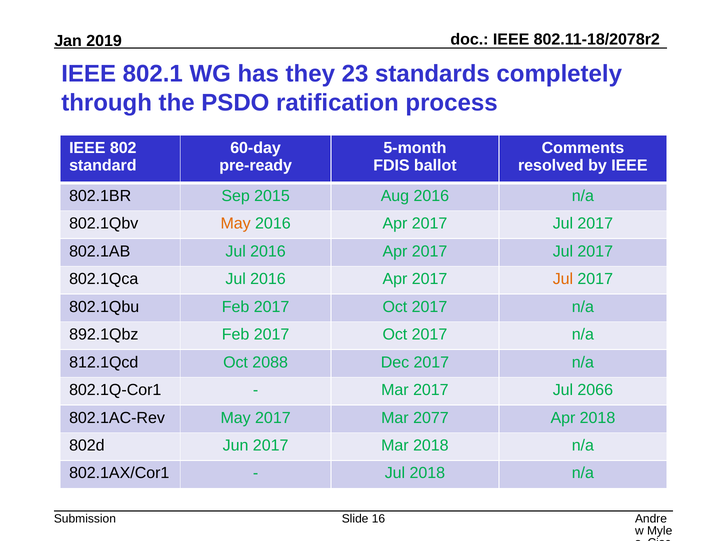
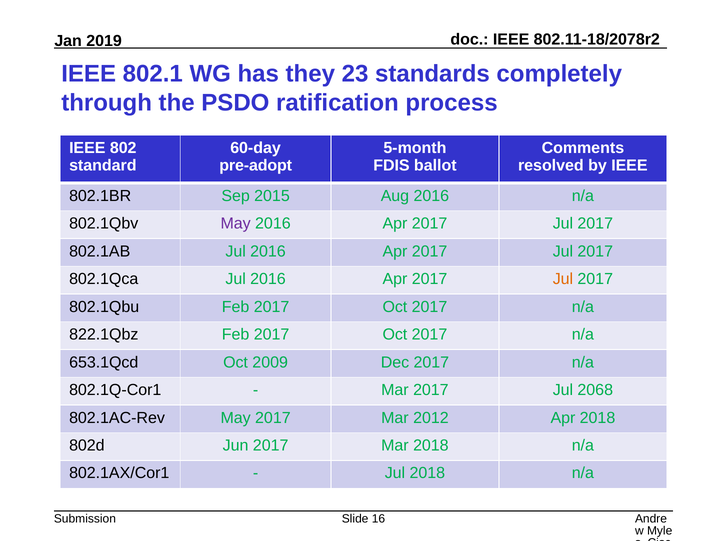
pre-ready: pre-ready -> pre-adopt
May at (236, 223) colour: orange -> purple
892.1Qbz: 892.1Qbz -> 822.1Qbz
812.1Qcd: 812.1Qcd -> 653.1Qcd
2088: 2088 -> 2009
2066: 2066 -> 2068
2077: 2077 -> 2012
